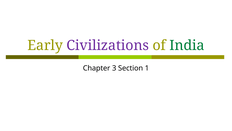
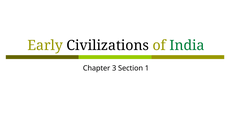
Civilizations colour: purple -> black
